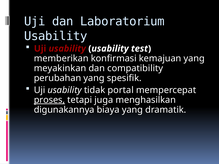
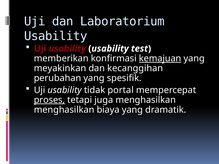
kemajuan underline: none -> present
compatibility: compatibility -> kecanggihan
digunakannya at (64, 110): digunakannya -> menghasilkan
